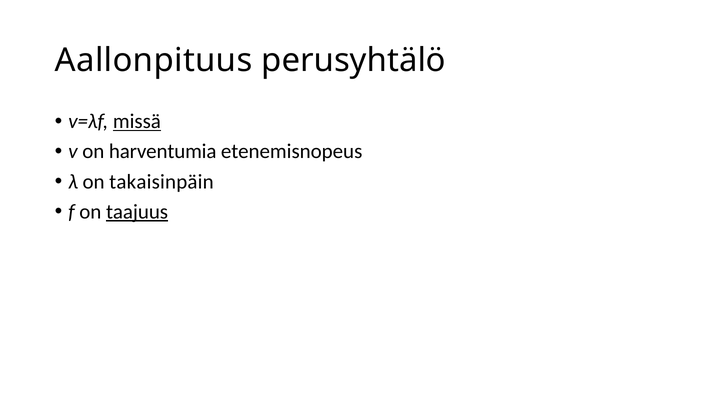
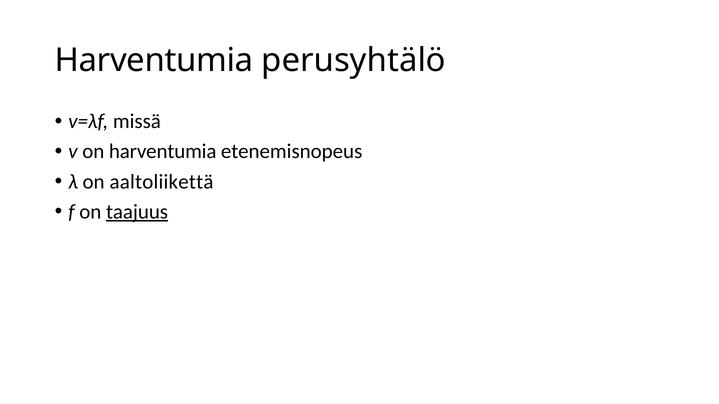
Aallonpituus at (154, 60): Aallonpituus -> Harventumia
missä underline: present -> none
takaisinpäin: takaisinpäin -> aaltoliikettä
